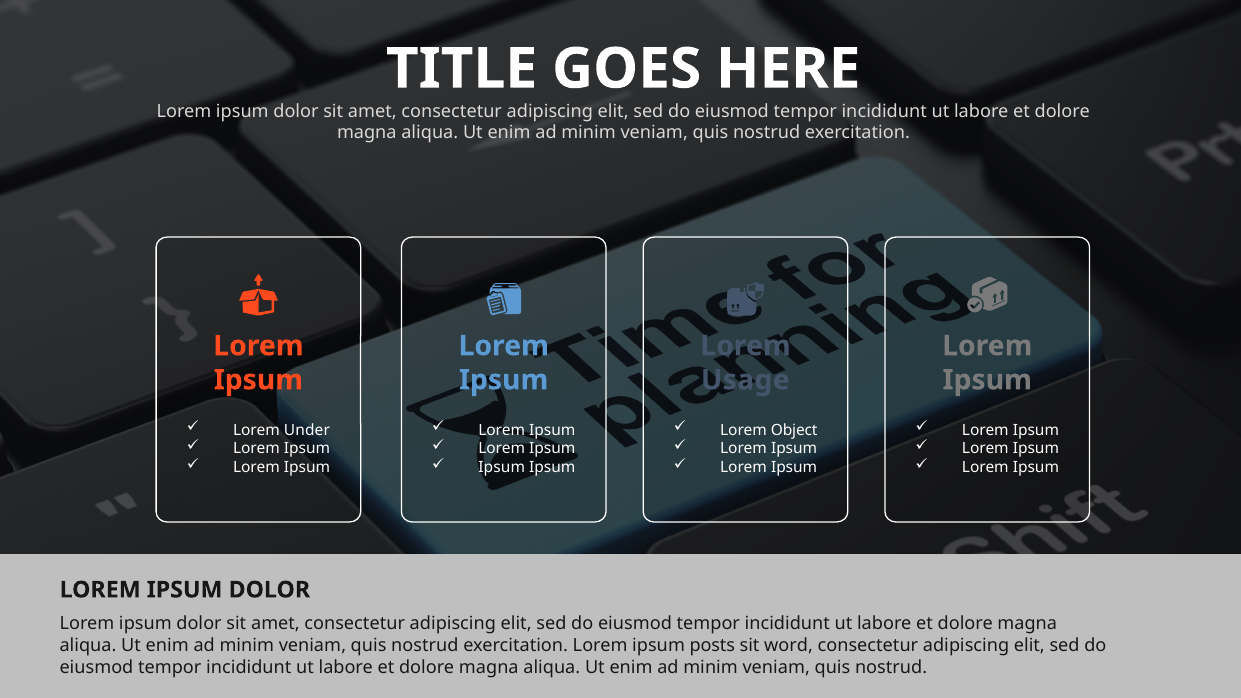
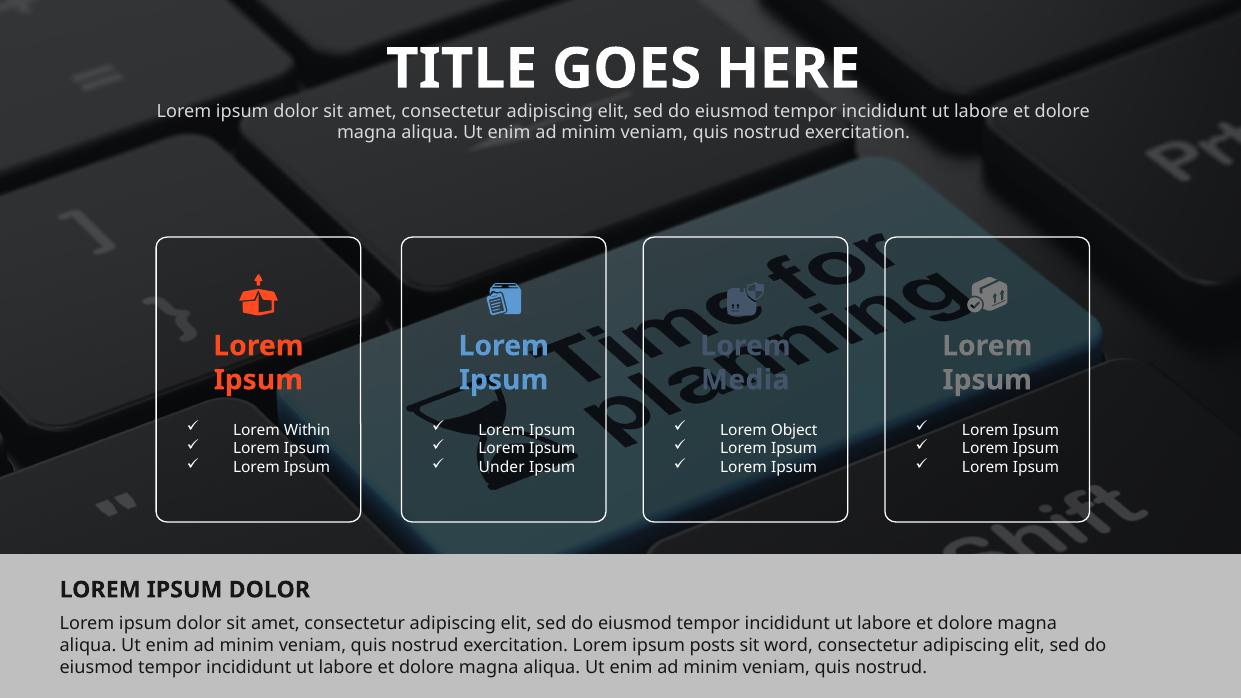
Usage: Usage -> Media
Under: Under -> Within
Ipsum at (502, 467): Ipsum -> Under
